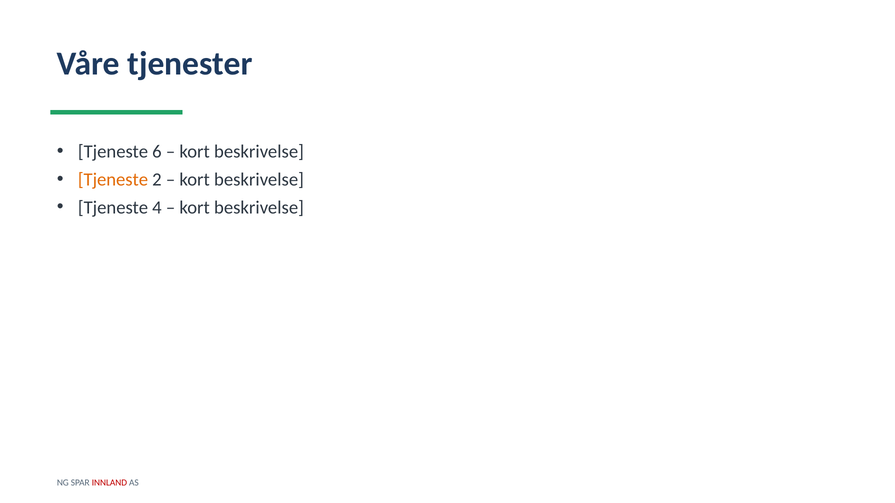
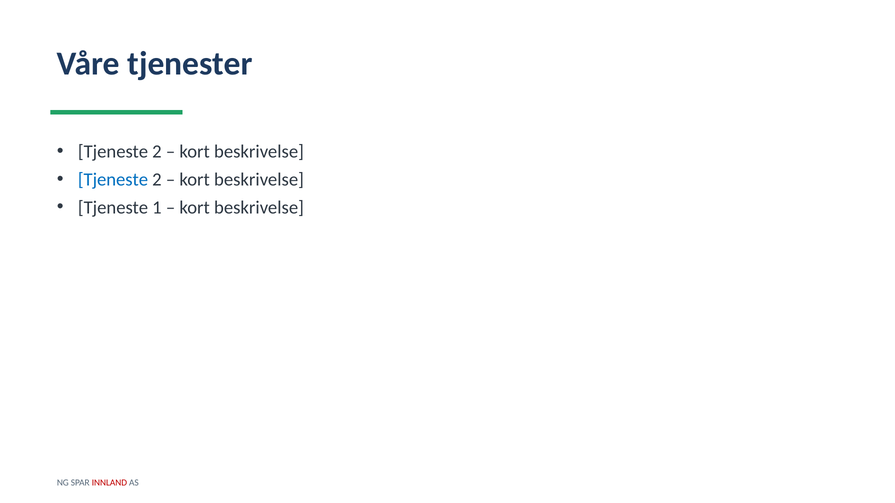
6 at (157, 152): 6 -> 2
Tjeneste at (113, 180) colour: orange -> blue
4: 4 -> 1
